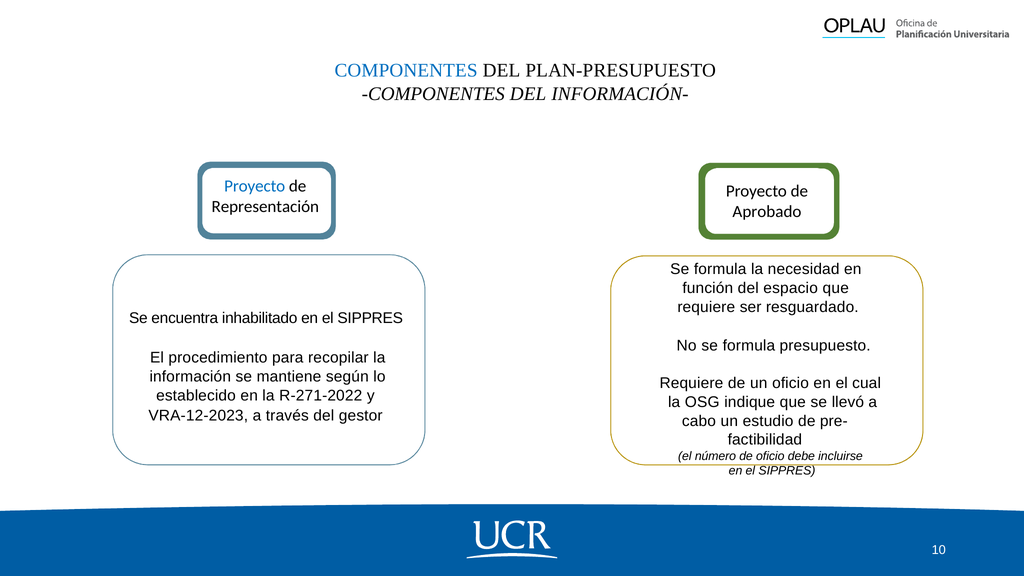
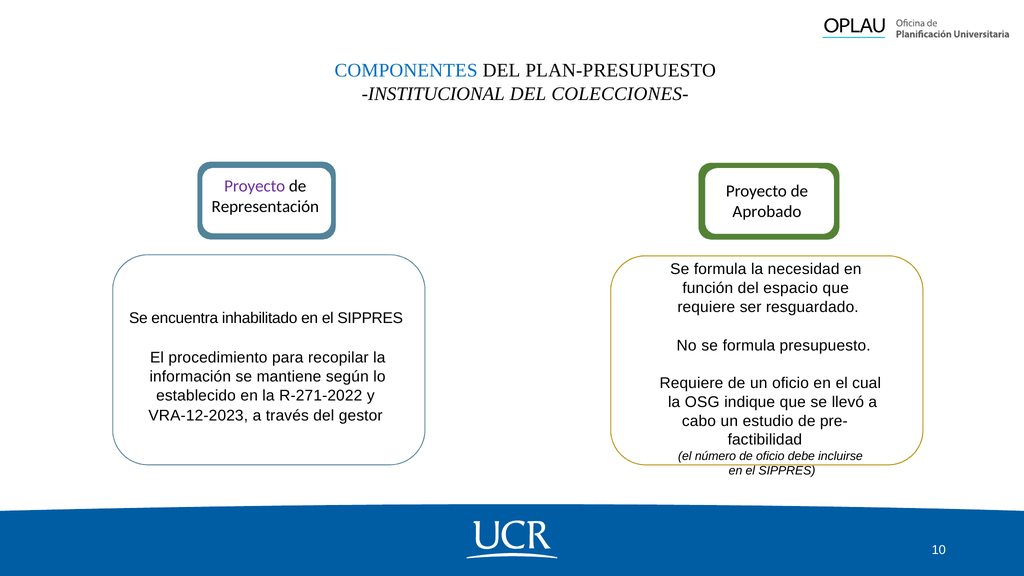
COMPONENTES at (433, 94): COMPONENTES -> INSTITUCIONAL
INFORMACIÓN-: INFORMACIÓN- -> COLECCIONES-
Proyecto at (255, 186) colour: blue -> purple
